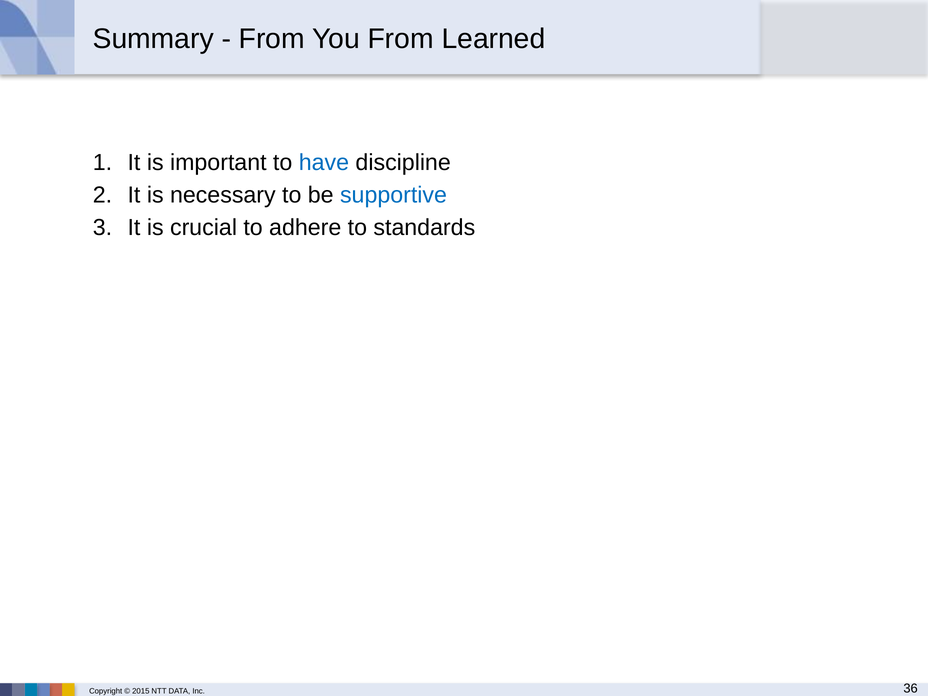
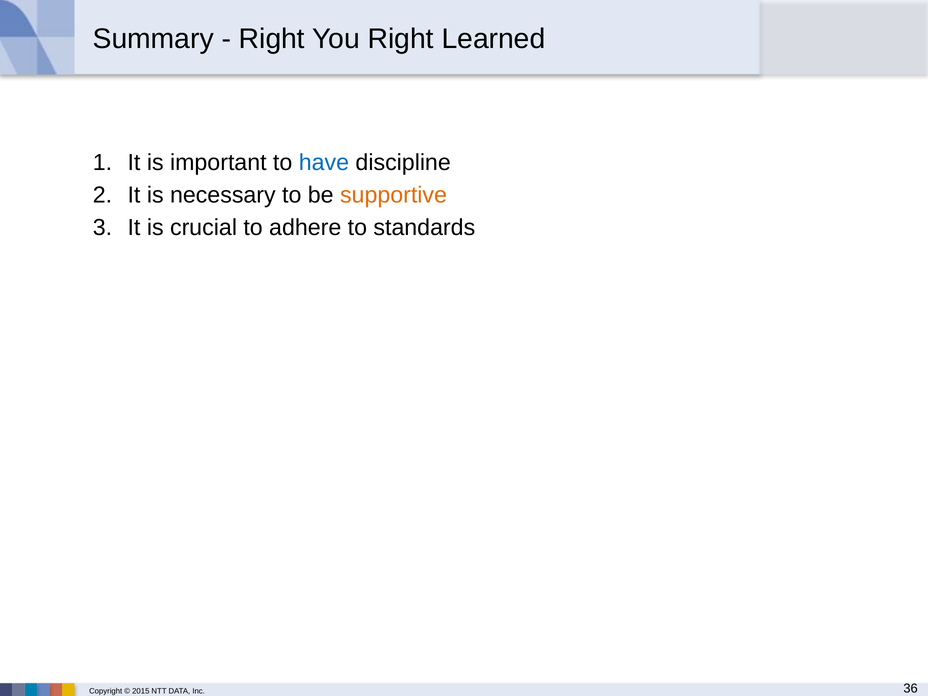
From at (272, 39): From -> Right
You From: From -> Right
supportive colour: blue -> orange
